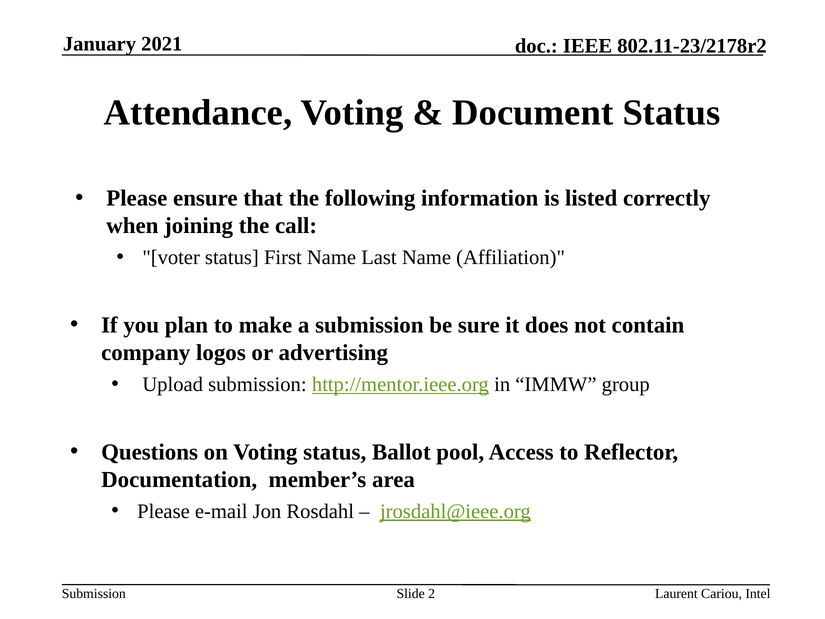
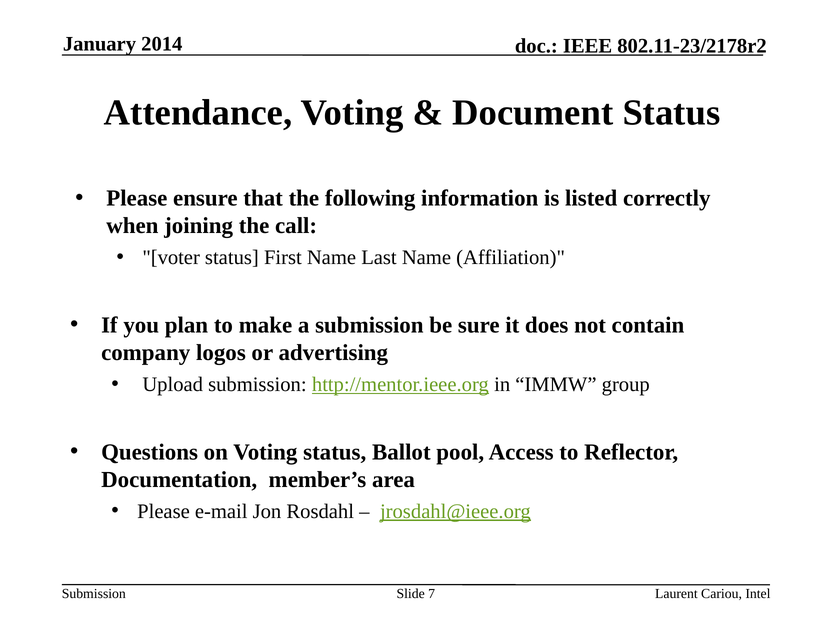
2021: 2021 -> 2014
2: 2 -> 7
